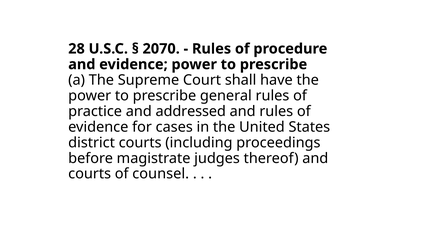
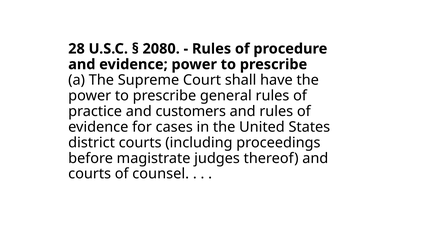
2070: 2070 -> 2080
addressed: addressed -> customers
